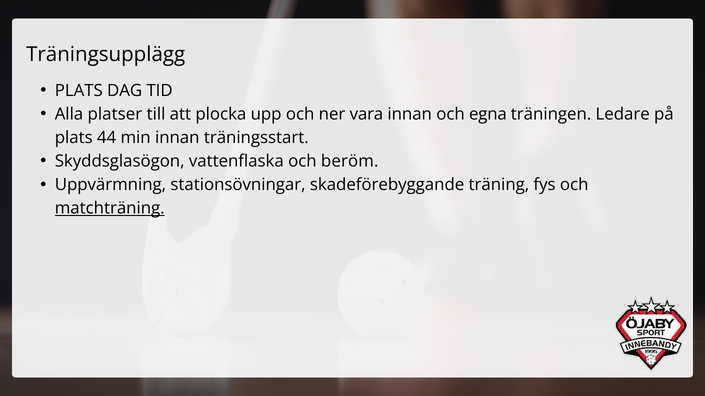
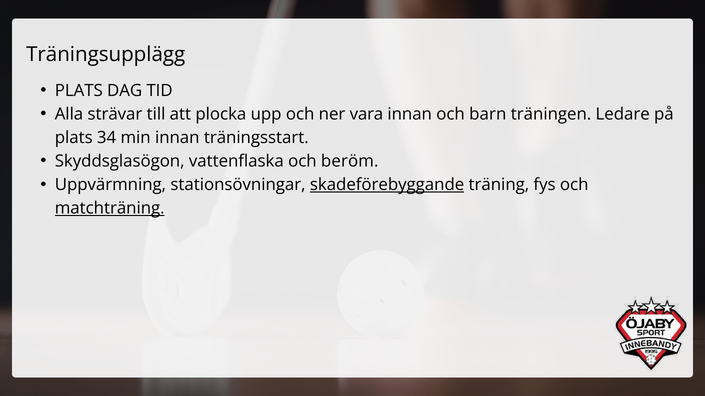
platser: platser -> strävar
egna: egna -> barn
44: 44 -> 34
skadeförebyggande underline: none -> present
